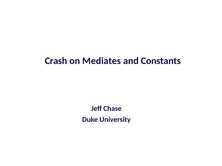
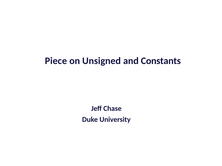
Crash: Crash -> Piece
Mediates: Mediates -> Unsigned
